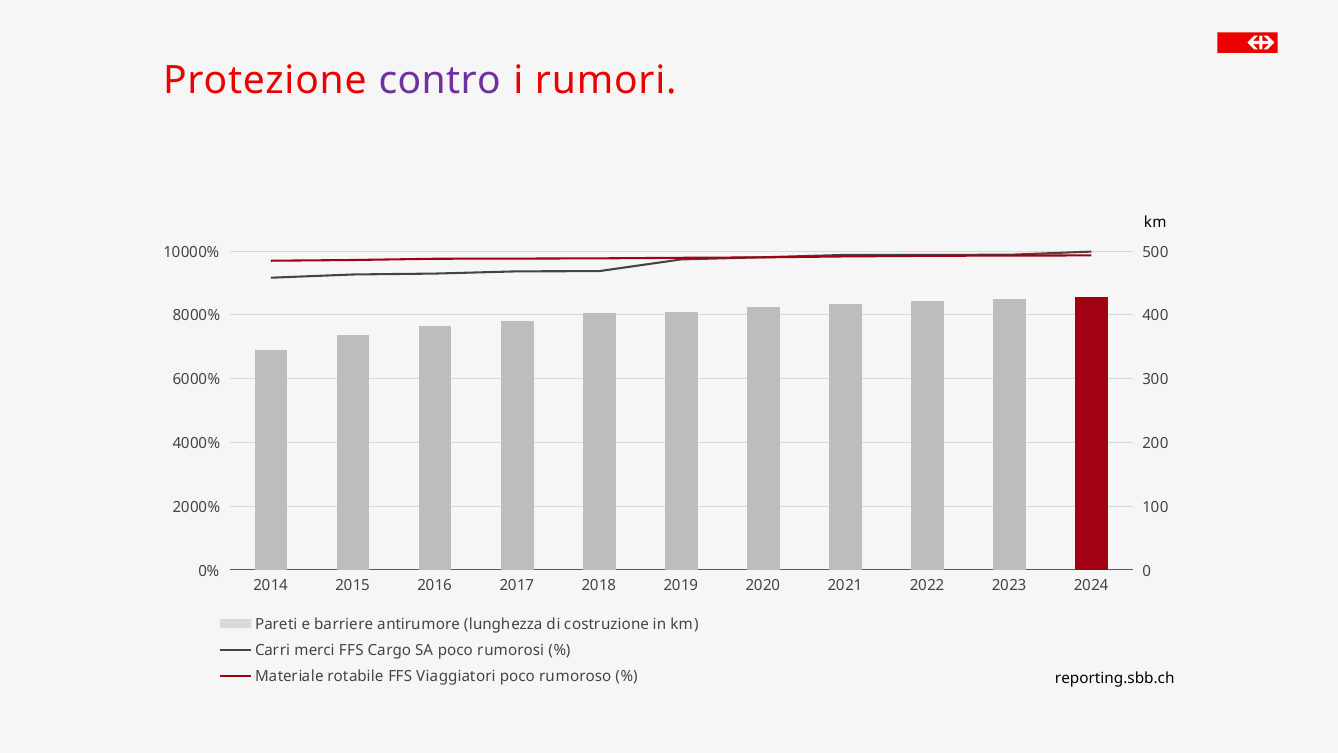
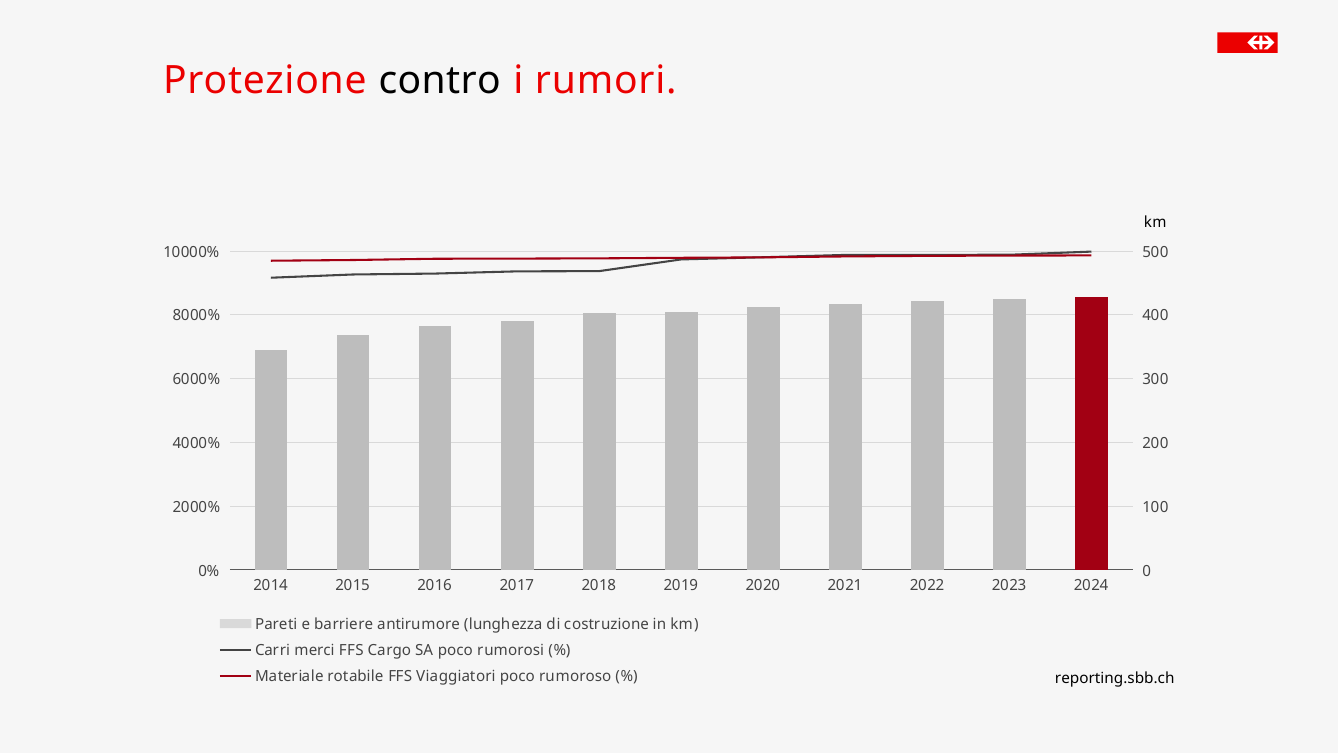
contro colour: purple -> black
